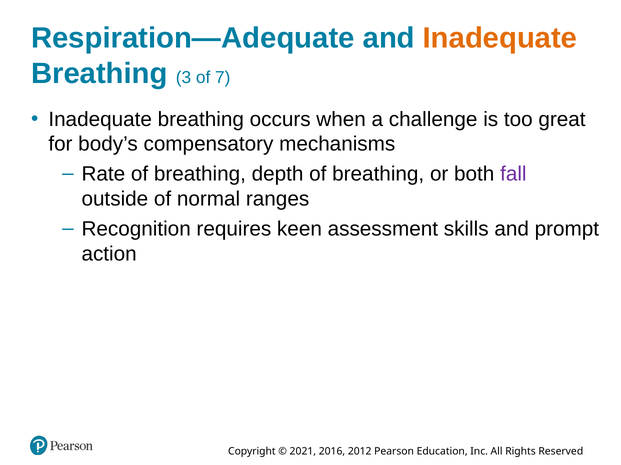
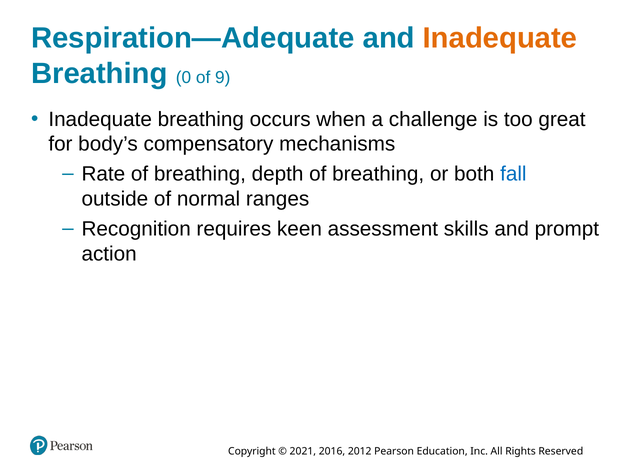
3: 3 -> 0
7: 7 -> 9
fall colour: purple -> blue
